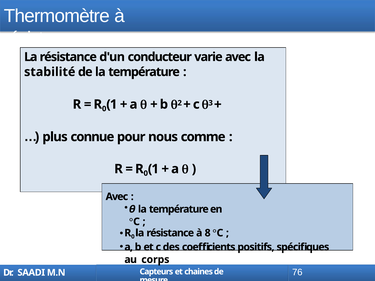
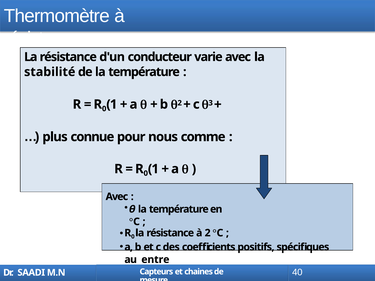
à 8: 8 -> 2
corps: corps -> entre
76: 76 -> 40
